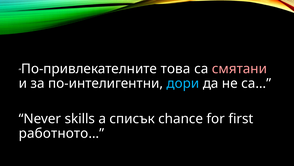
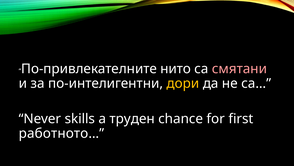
това: това -> нито
дори colour: light blue -> yellow
списък: списък -> труден
